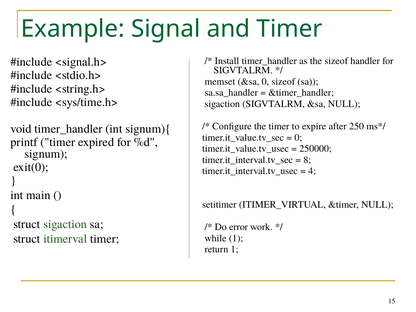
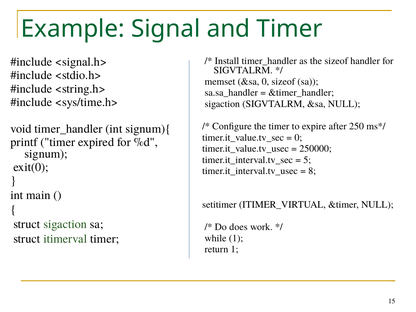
8: 8 -> 5
4: 4 -> 8
error: error -> does
